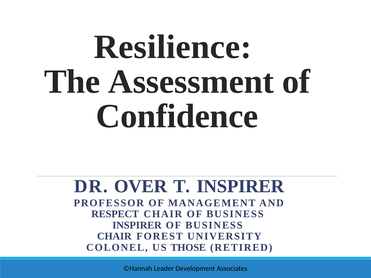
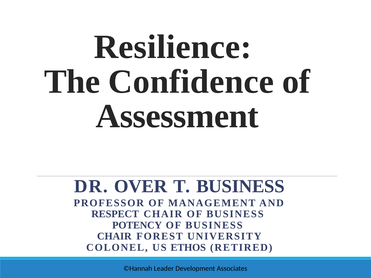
Assessment: Assessment -> Confidence
Confidence: Confidence -> Assessment
T INSPIRER: INSPIRER -> BUSINESS
INSPIRER at (137, 225): INSPIRER -> POTENCY
THOSE: THOSE -> ETHOS
